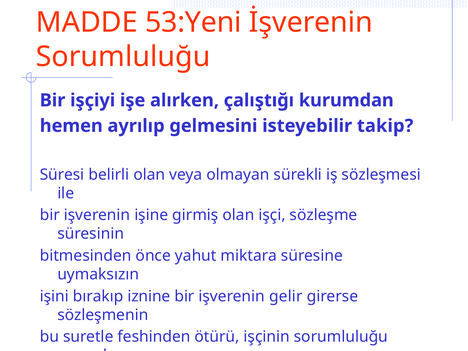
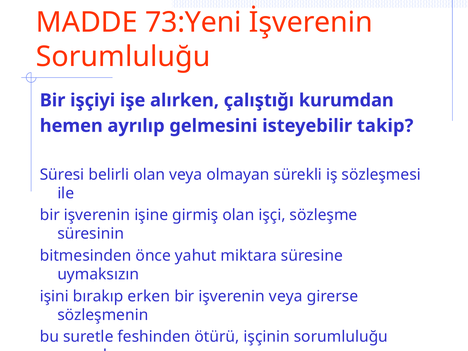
53:Yeni: 53:Yeni -> 73:Yeni
iznine: iznine -> erken
işverenin gelir: gelir -> veya
